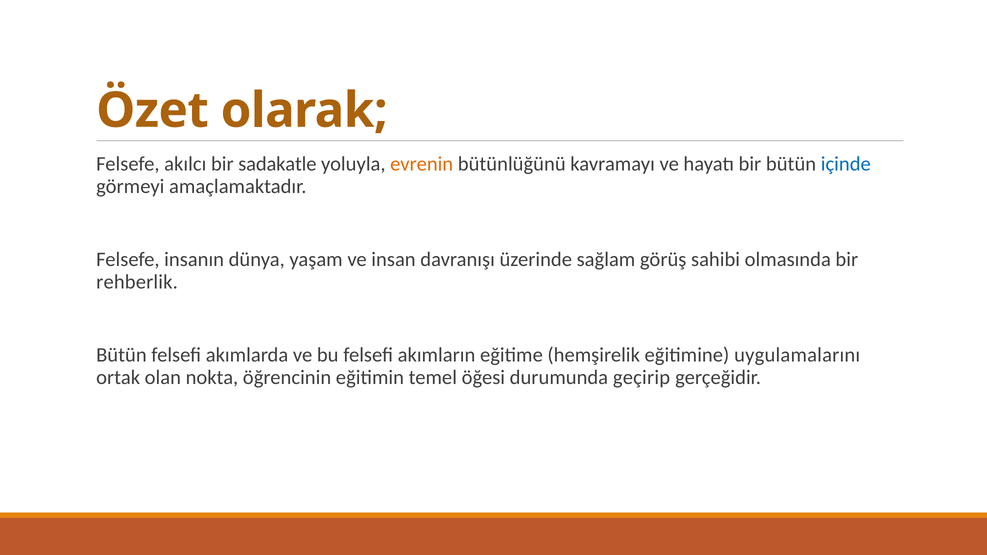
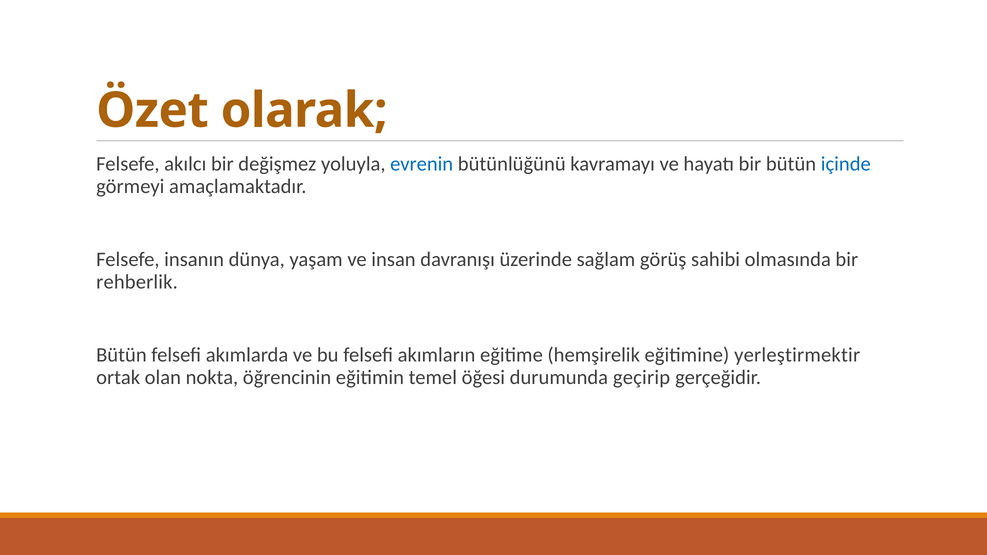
sadakatle: sadakatle -> değişmez
evrenin colour: orange -> blue
uygulamalarını: uygulamalarını -> yerleştirmektir
